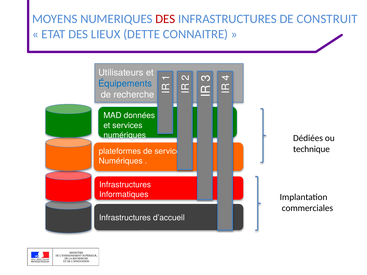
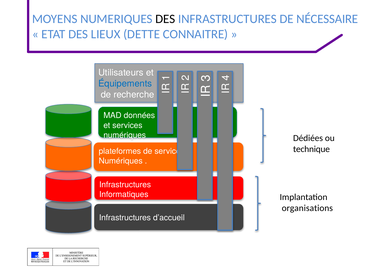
DES at (165, 19) colour: red -> black
CONSTRUIT: CONSTRUIT -> NÉCESSAIRE
commerciales: commerciales -> organisations
